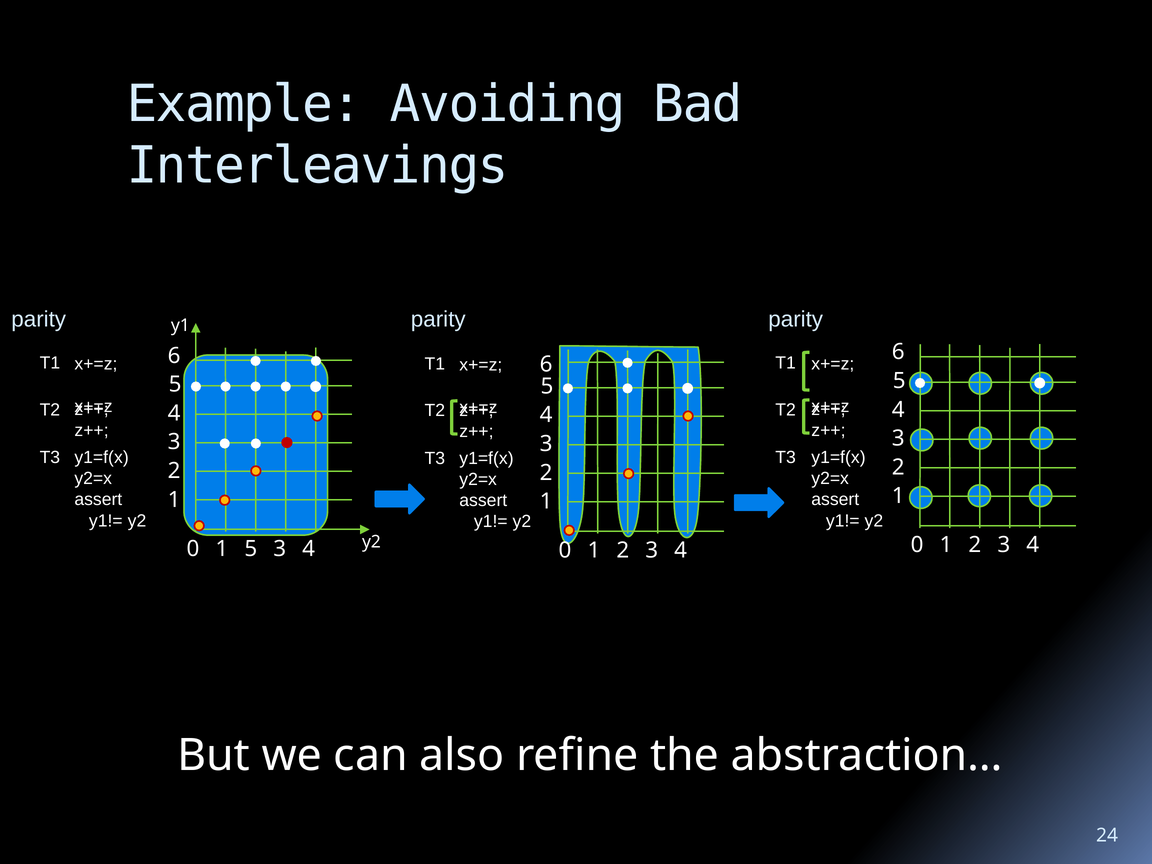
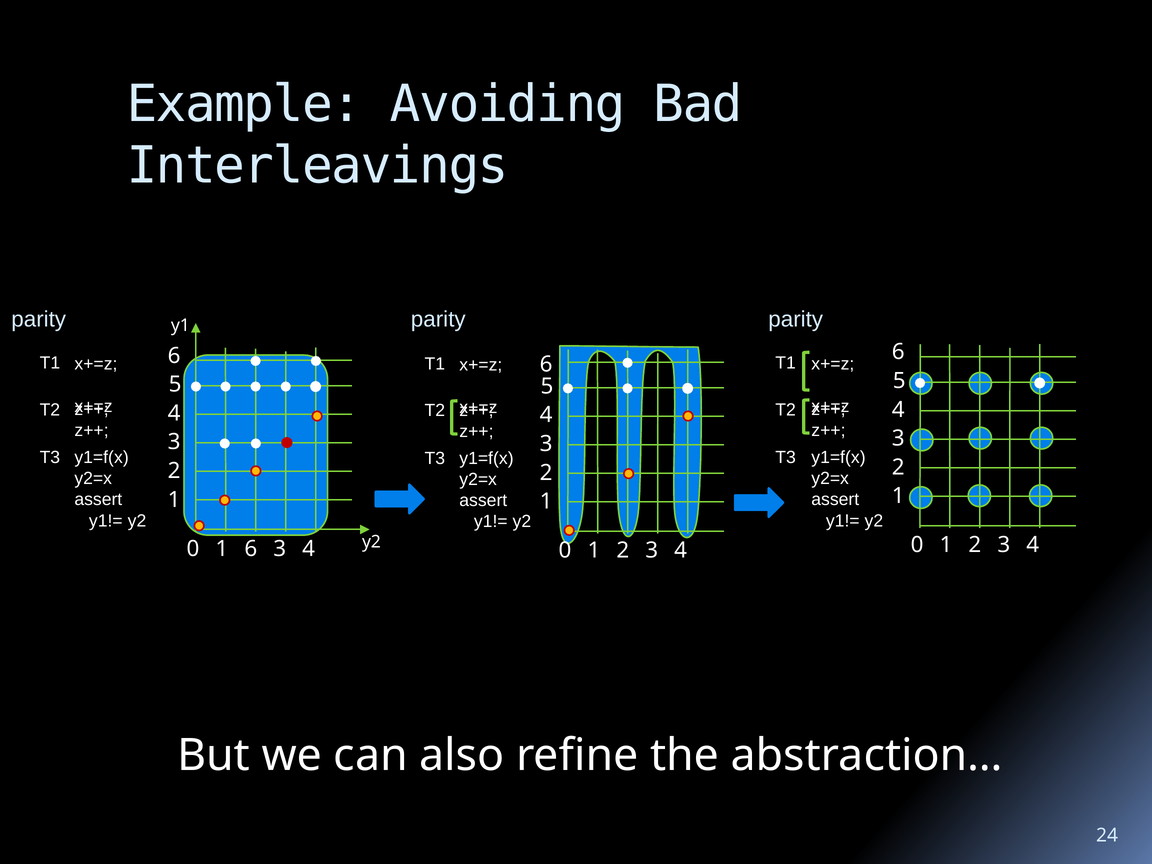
0 5: 5 -> 6
